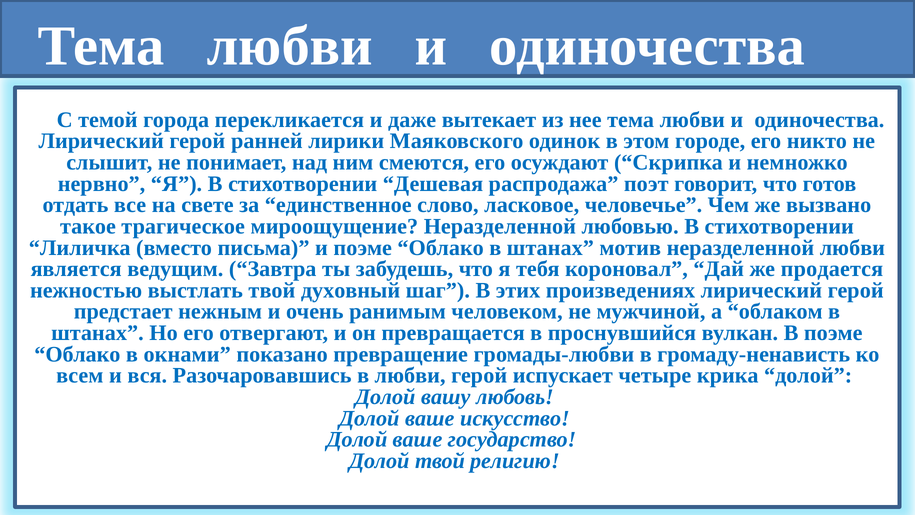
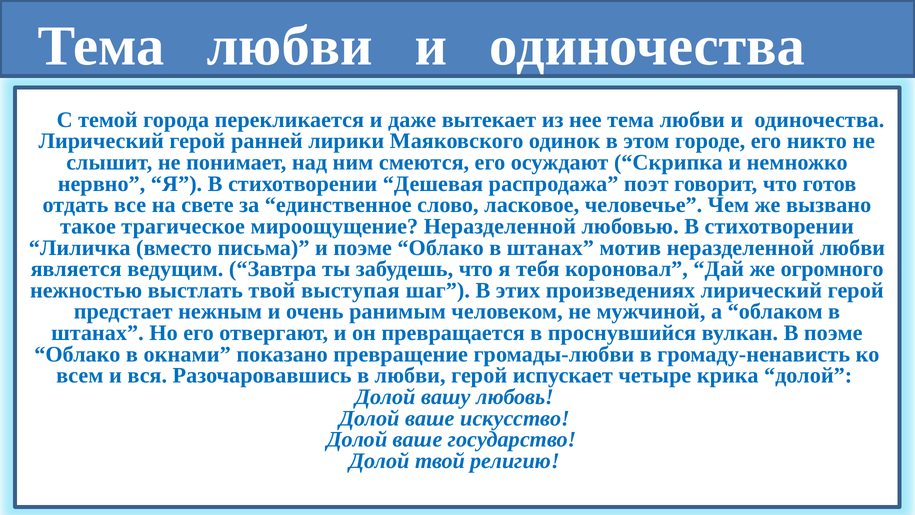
продается: продается -> огромного
духовный: духовный -> выступая
